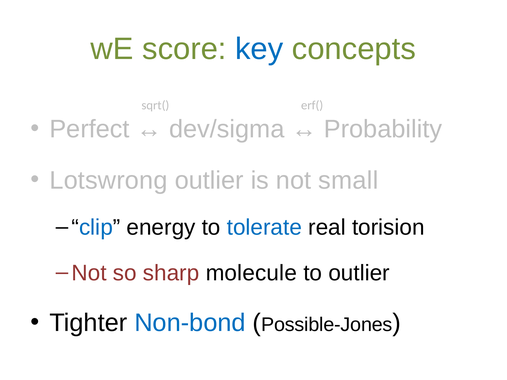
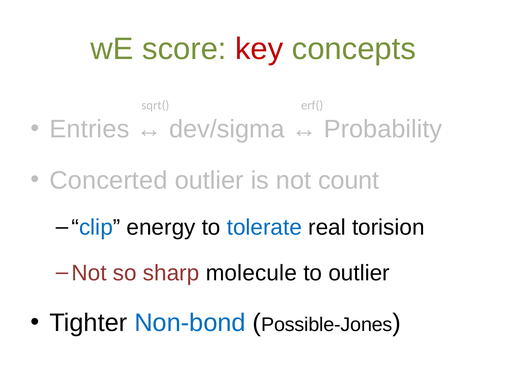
key colour: blue -> red
Perfect: Perfect -> Entries
Lotswrong: Lotswrong -> Concerted
small: small -> count
